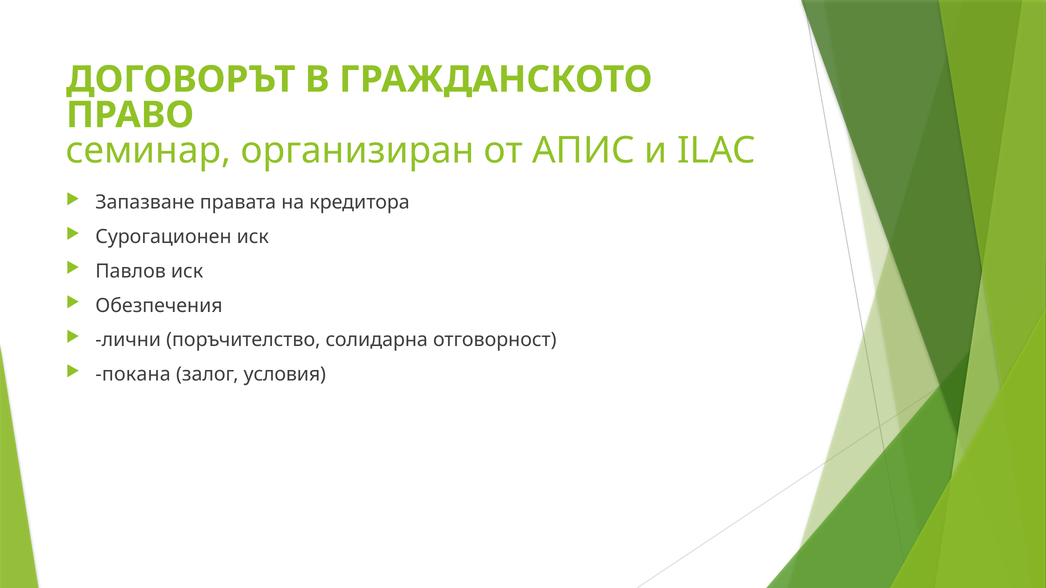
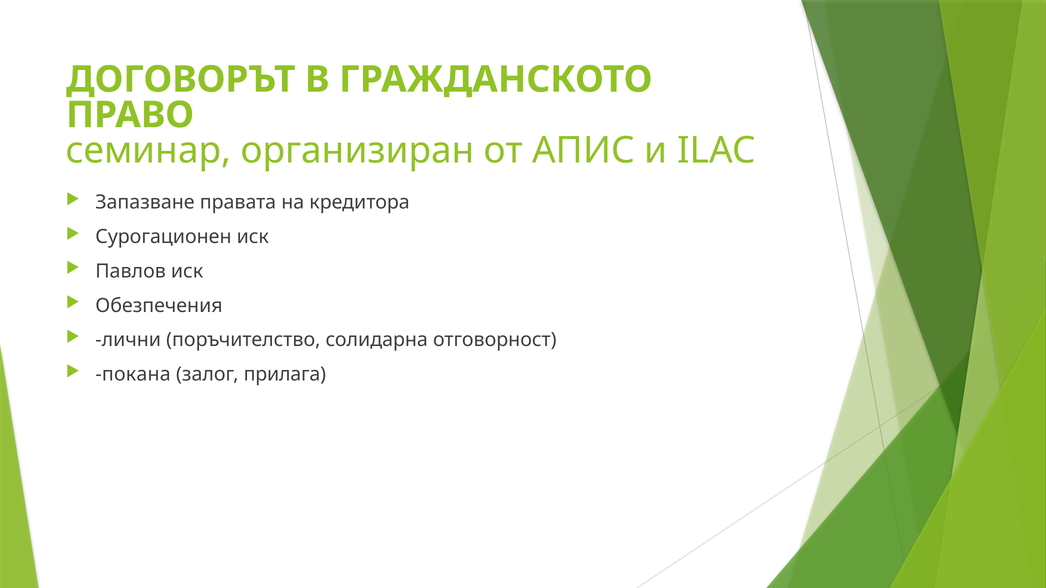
условия: условия -> прилага
